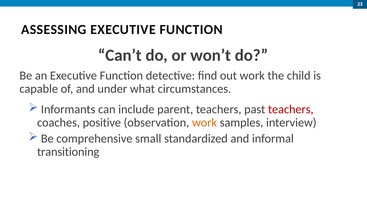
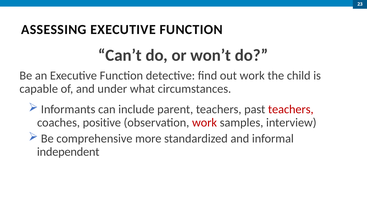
work at (205, 122) colour: orange -> red
small: small -> more
transitioning: transitioning -> independent
